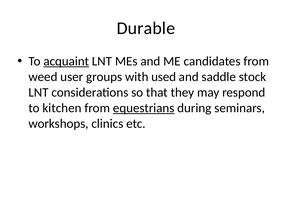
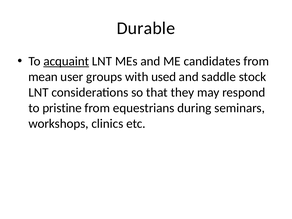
weed: weed -> mean
kitchen: kitchen -> pristine
equestrians underline: present -> none
